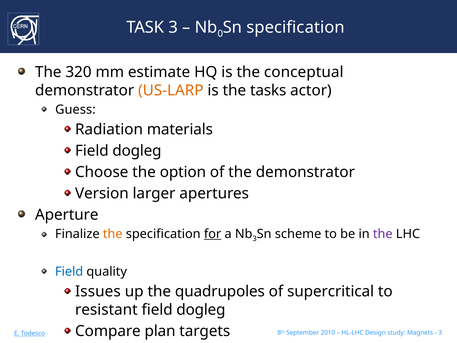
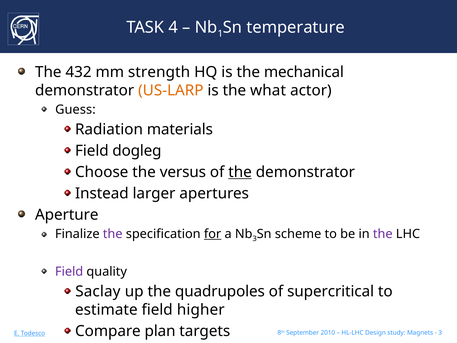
TASK 3: 3 -> 4
0: 0 -> 1
specification at (296, 27): specification -> temperature
320: 320 -> 432
estimate: estimate -> strength
conceptual: conceptual -> mechanical
tasks: tasks -> what
option: option -> versus
the at (240, 172) underline: none -> present
Version: Version -> Instead
the at (113, 234) colour: orange -> purple
Field at (69, 271) colour: blue -> purple
Issues: Issues -> Saclay
resistant: resistant -> estimate
dogleg at (201, 310): dogleg -> higher
